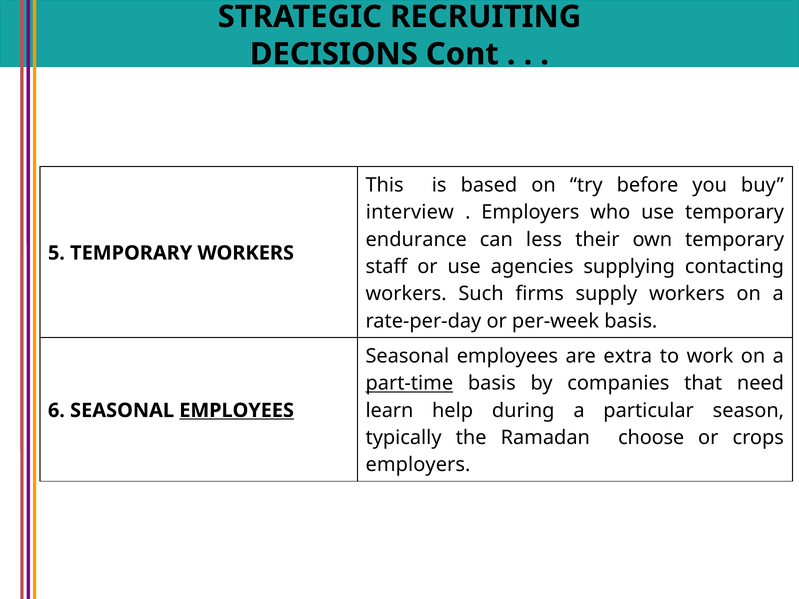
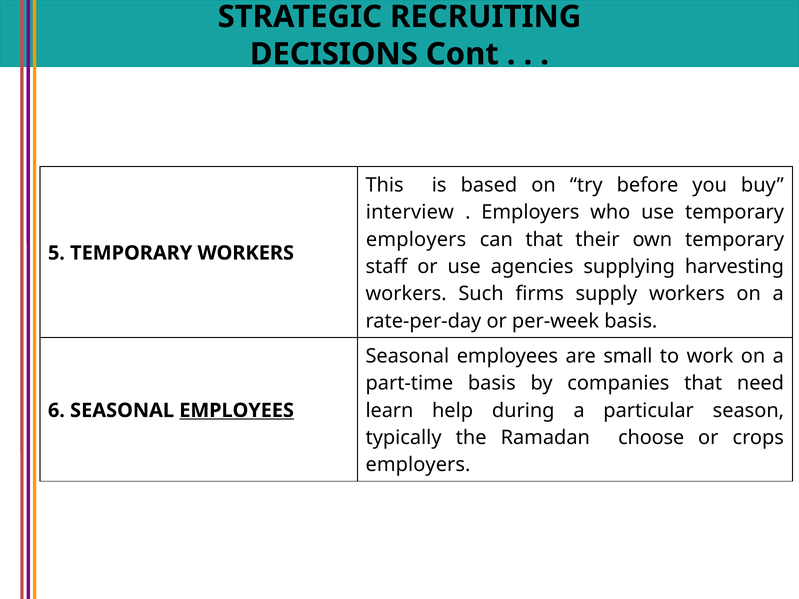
endurance at (416, 240): endurance -> employers
can less: less -> that
contacting: contacting -> harvesting
extra: extra -> small
part-time underline: present -> none
